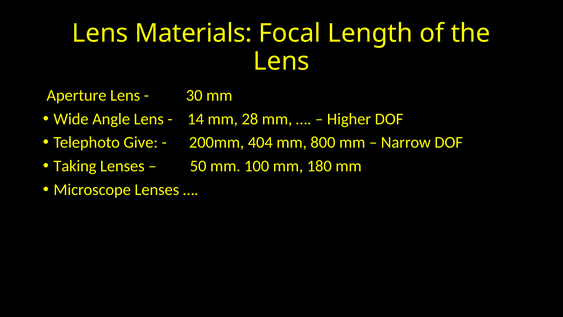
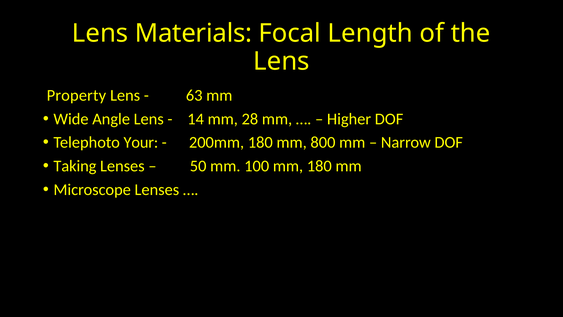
Aperture: Aperture -> Property
30: 30 -> 63
Give: Give -> Your
200mm 404: 404 -> 180
